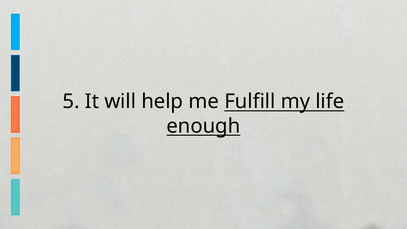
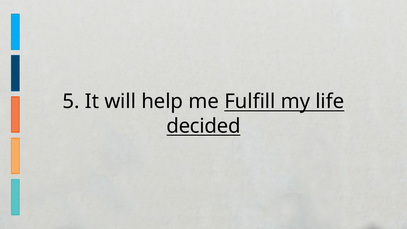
enough: enough -> decided
